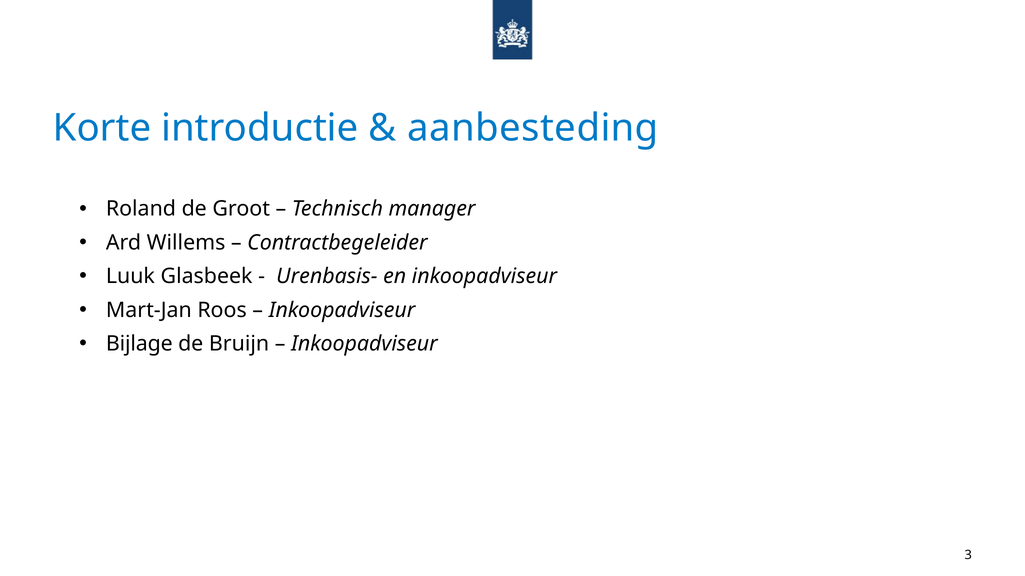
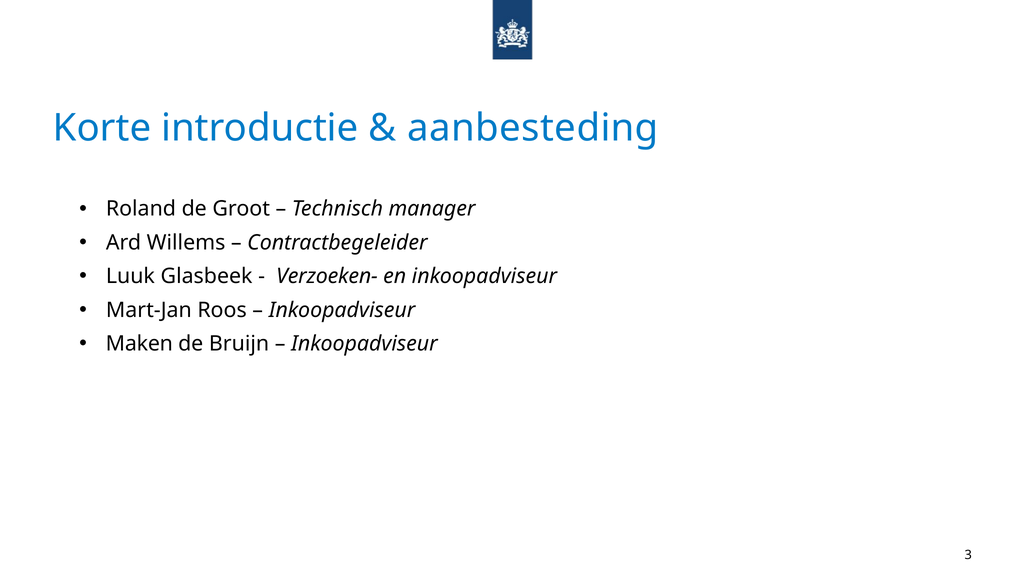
Urenbasis-: Urenbasis- -> Verzoeken-
Bijlage: Bijlage -> Maken
